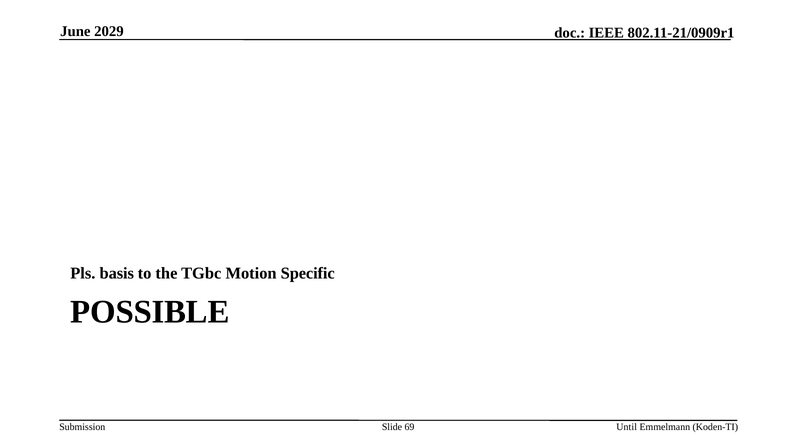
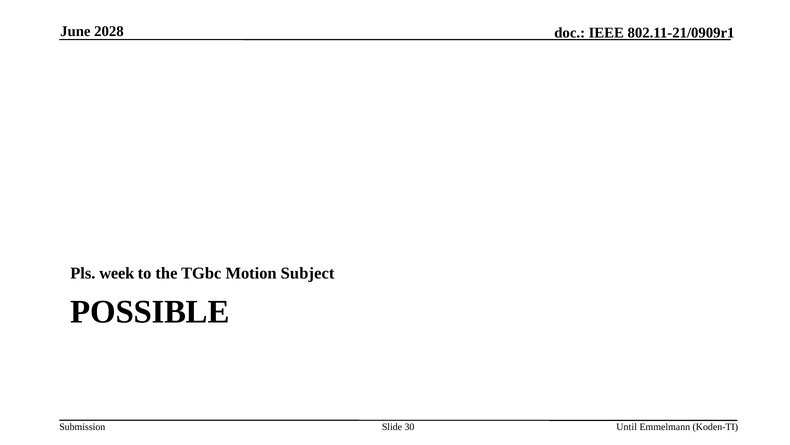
2029: 2029 -> 2028
basis: basis -> week
Specific: Specific -> Subject
69: 69 -> 30
